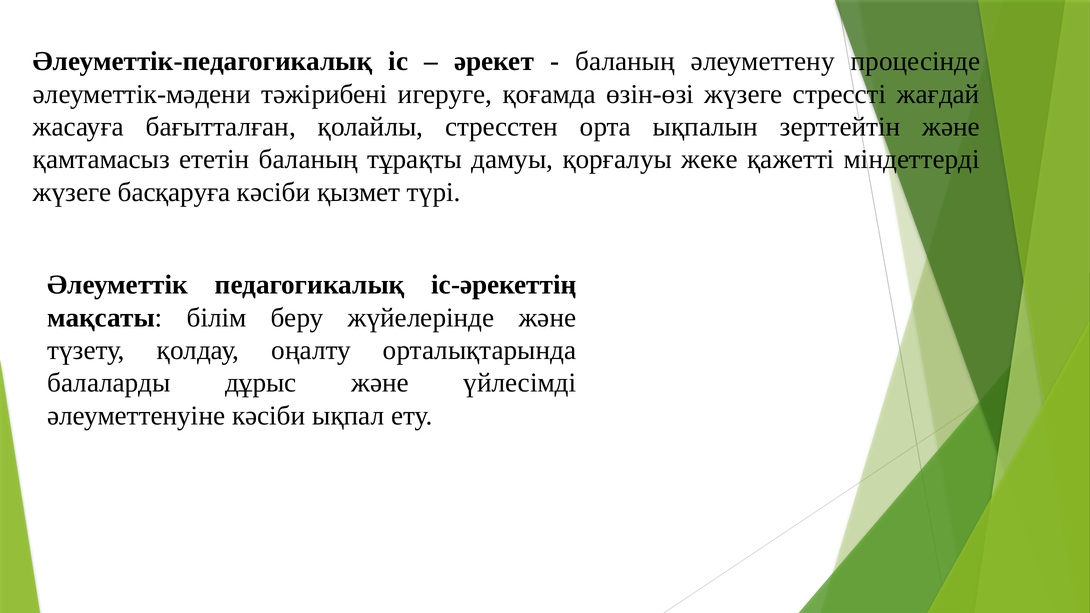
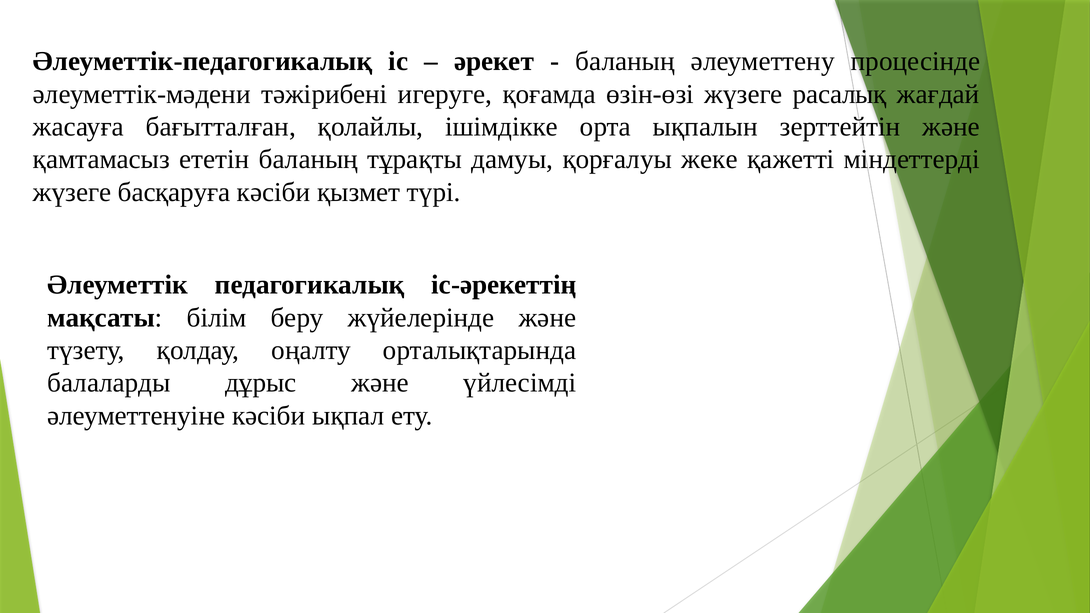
стрессті: стрессті -> расалық
стресстен: стресстен -> ішімдікке
